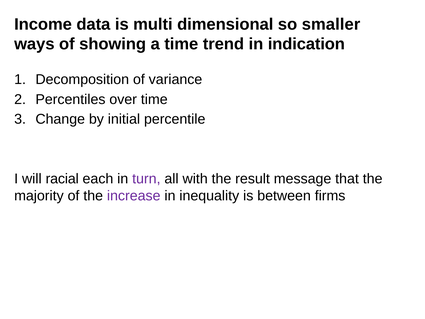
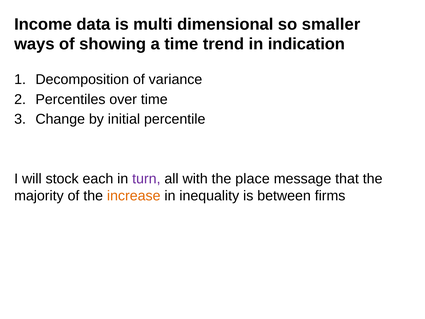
racial: racial -> stock
result: result -> place
increase colour: purple -> orange
